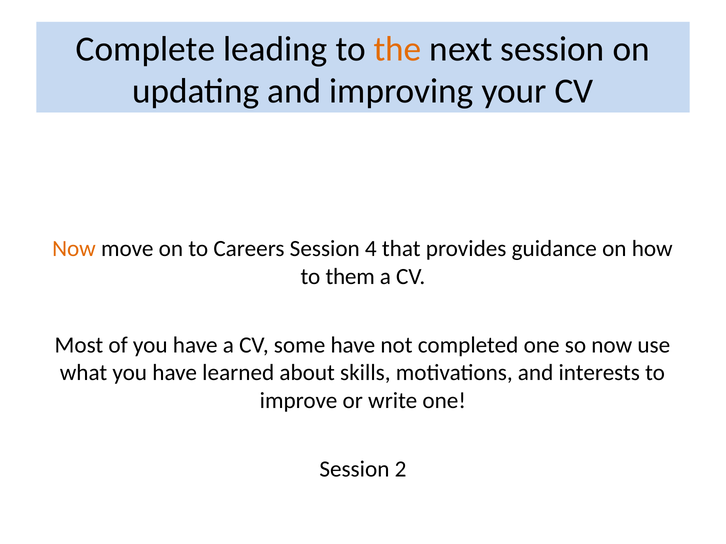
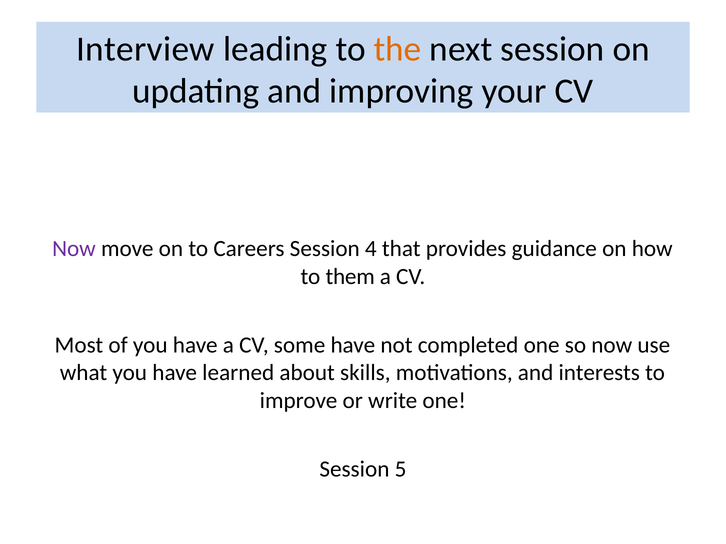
Complete: Complete -> Interview
Now at (74, 249) colour: orange -> purple
2: 2 -> 5
